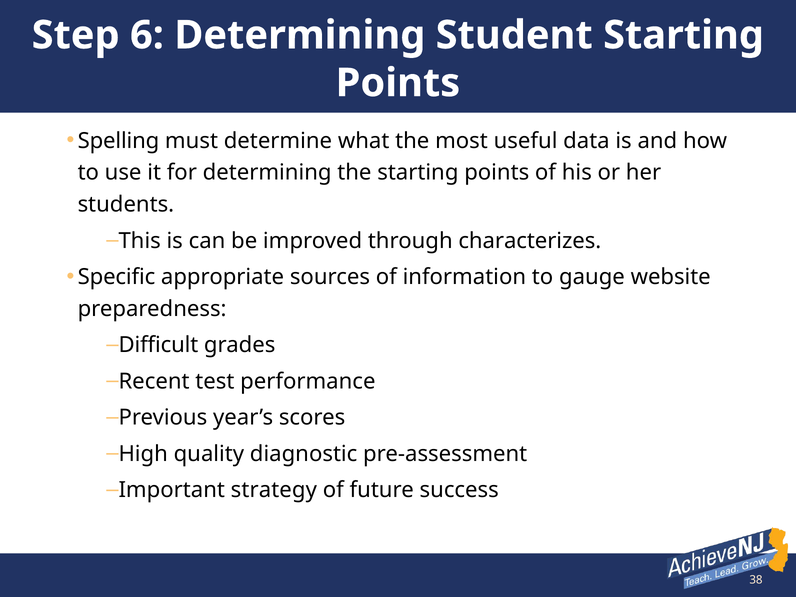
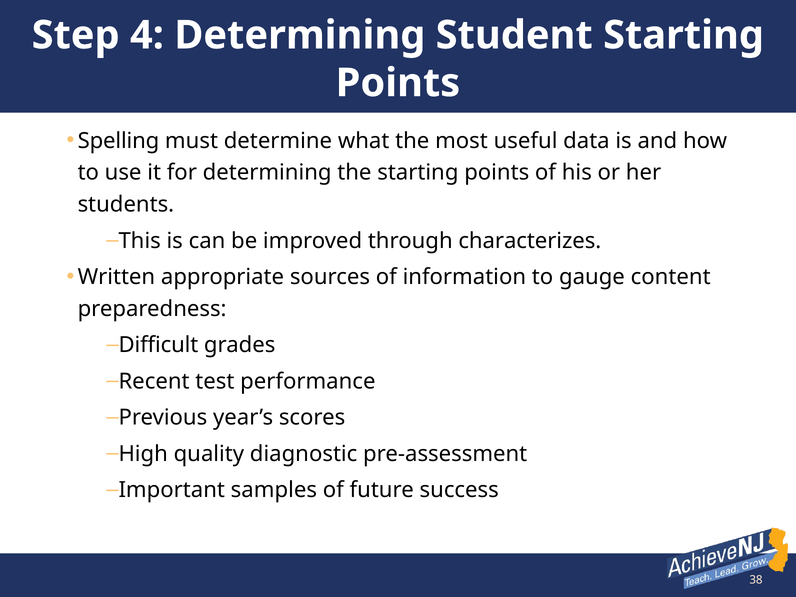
6: 6 -> 4
Specific: Specific -> Written
website: website -> content
strategy: strategy -> samples
